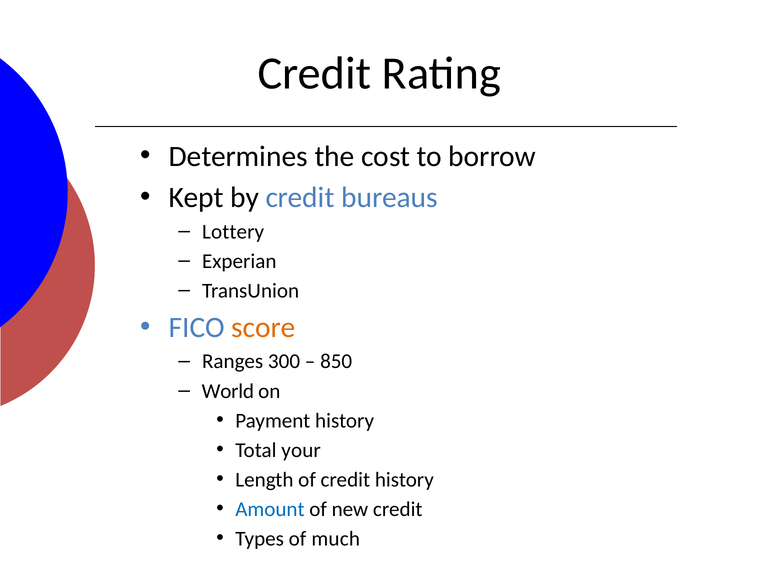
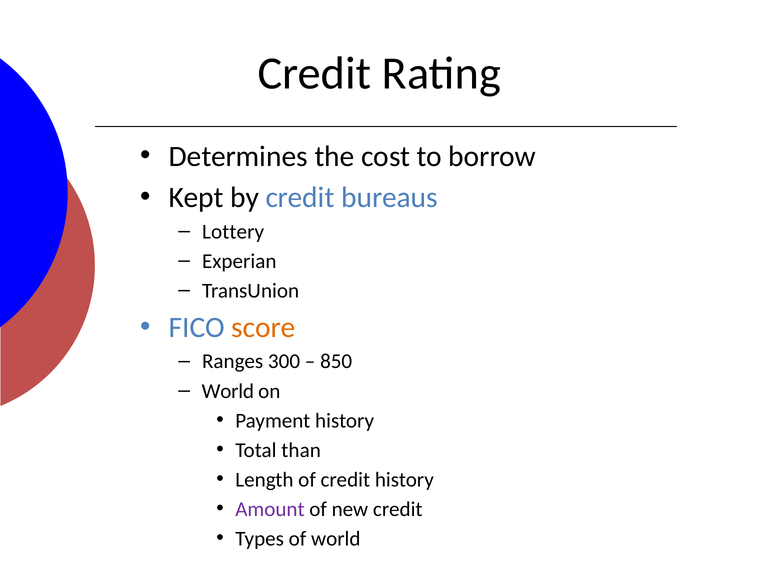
your: your -> than
Amount colour: blue -> purple
of much: much -> world
